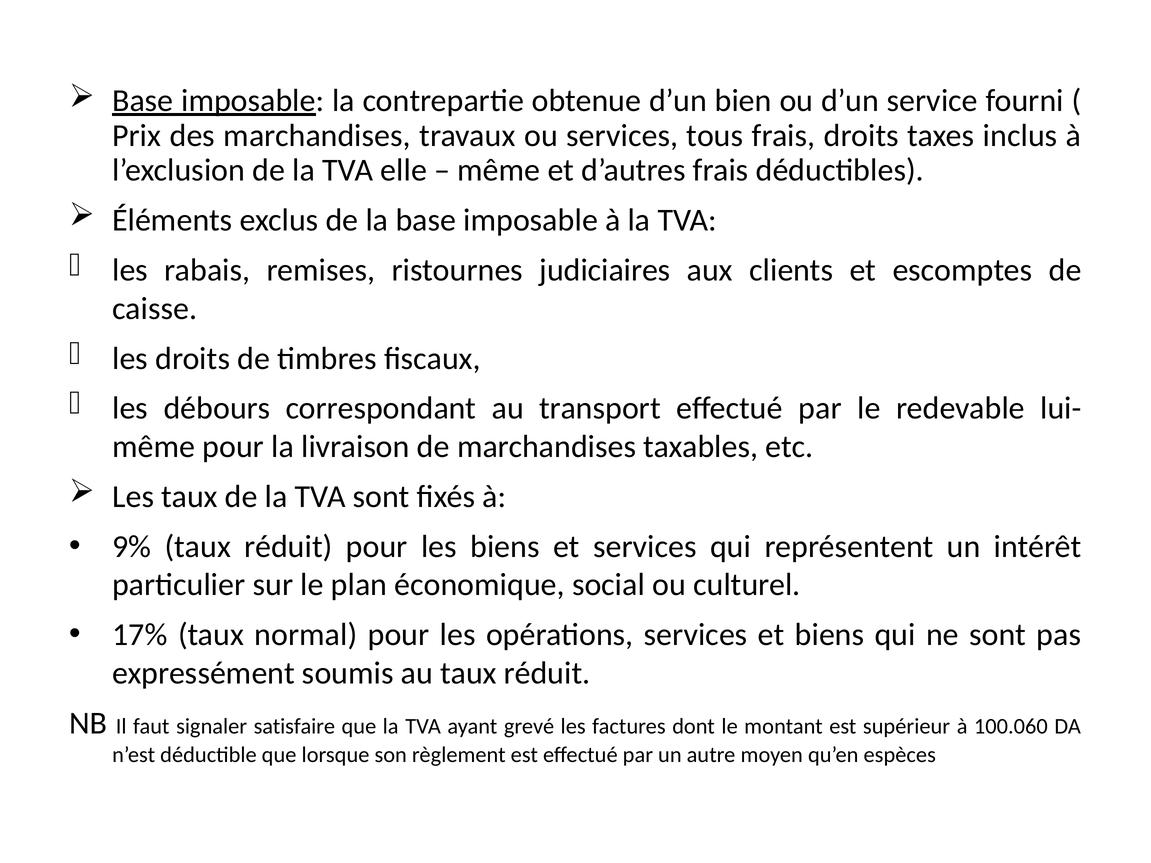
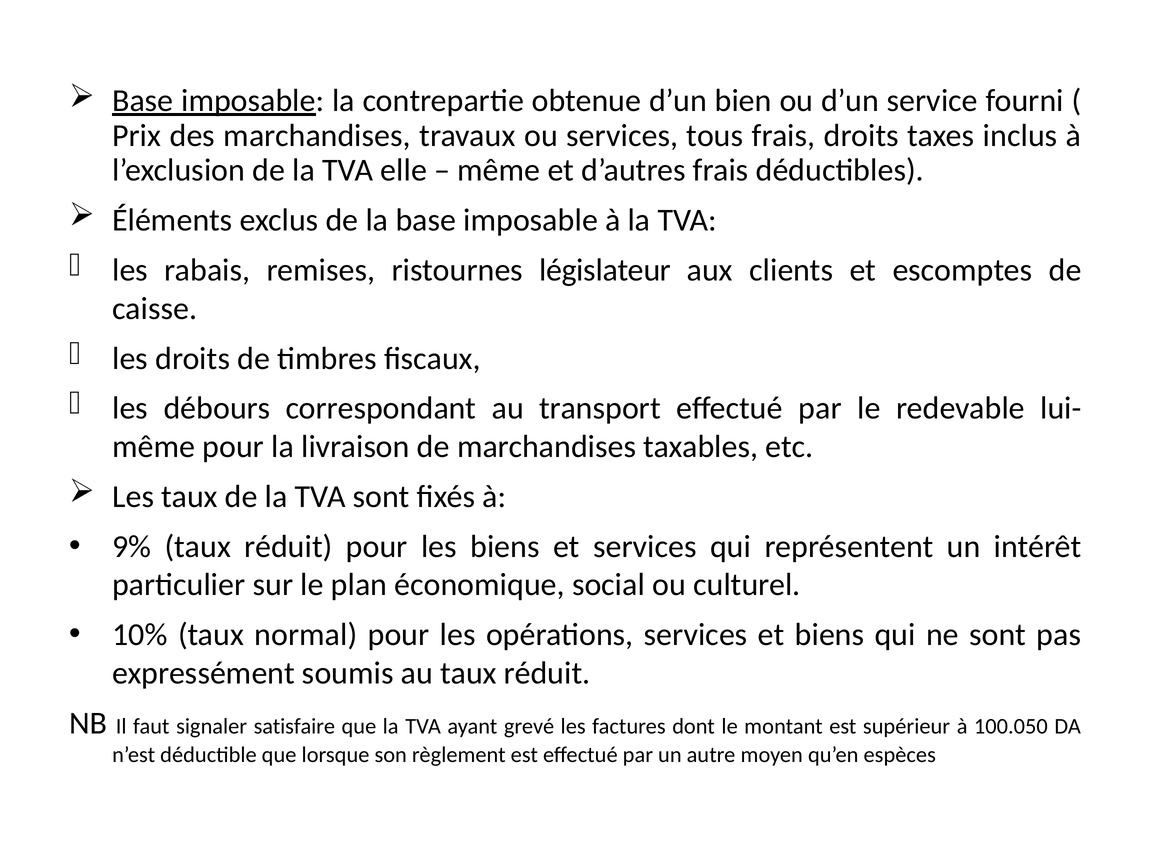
judiciaires: judiciaires -> législateur
17%: 17% -> 10%
100.060: 100.060 -> 100.050
